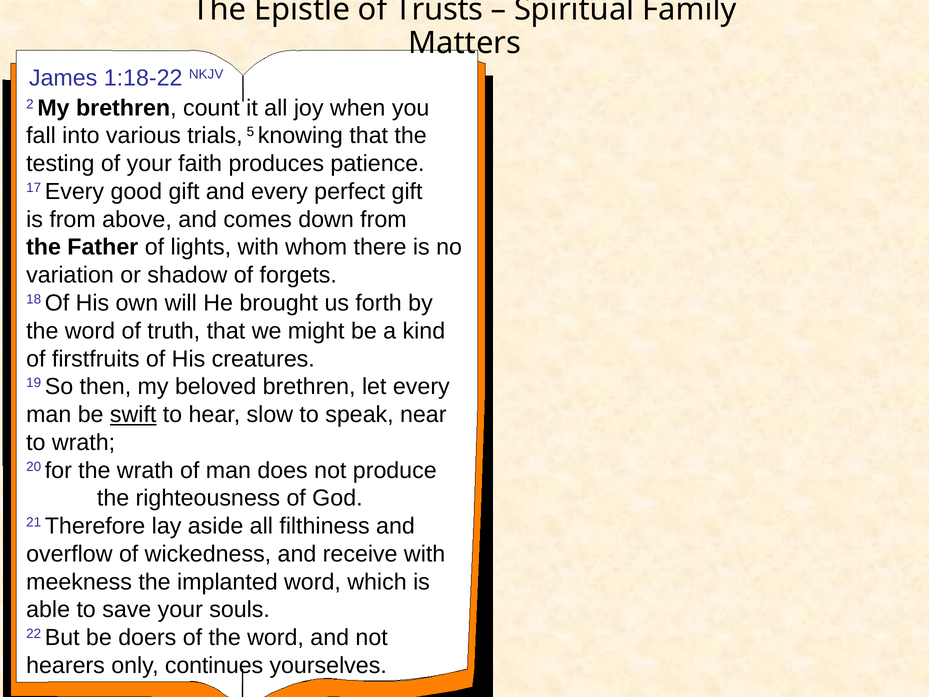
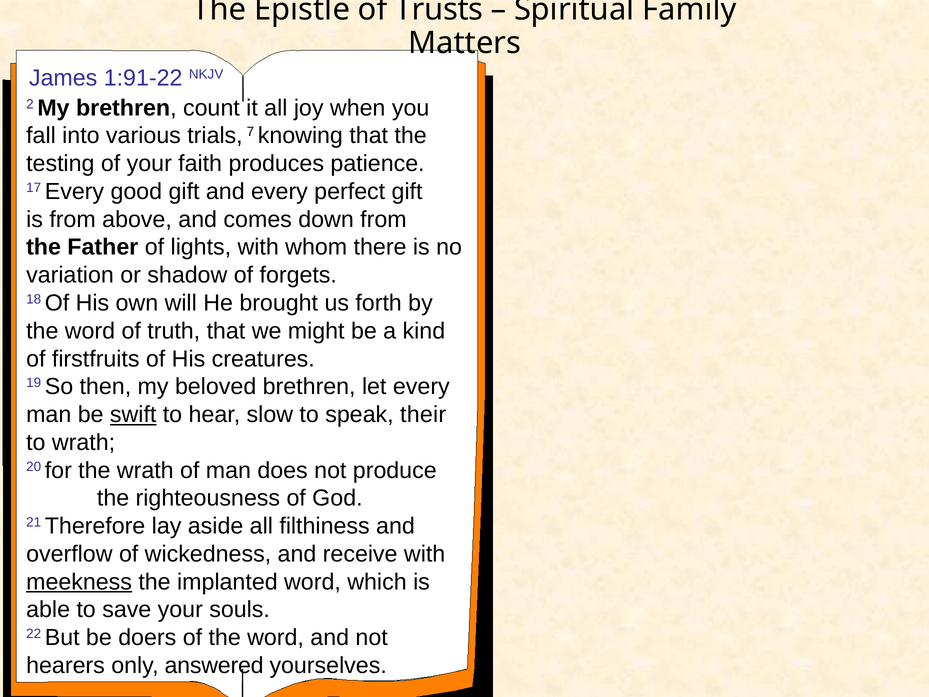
1:18-22: 1:18-22 -> 1:91-22
5: 5 -> 7
near: near -> their
meekness underline: none -> present
continues: continues -> answered
